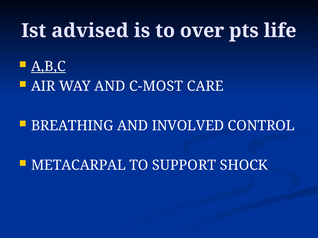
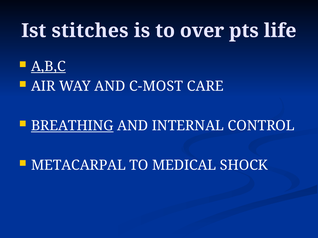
advised: advised -> stitches
BREATHING underline: none -> present
INVOLVED: INVOLVED -> INTERNAL
SUPPORT: SUPPORT -> MEDICAL
